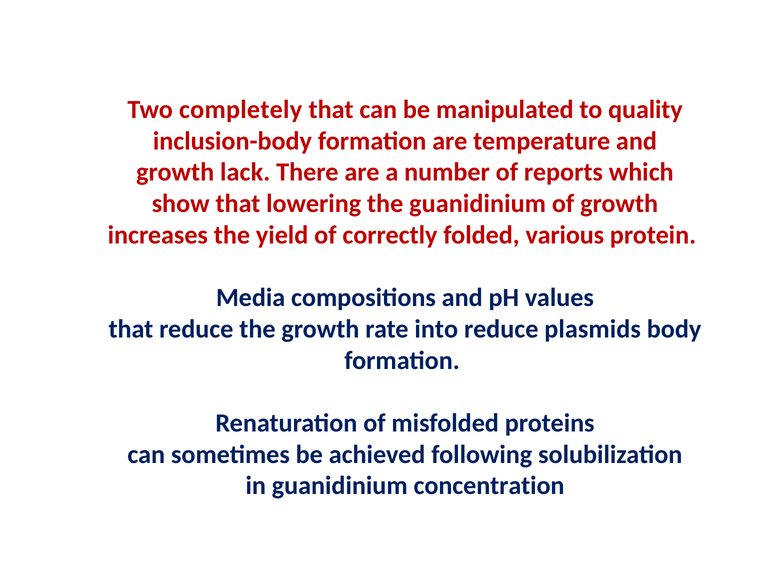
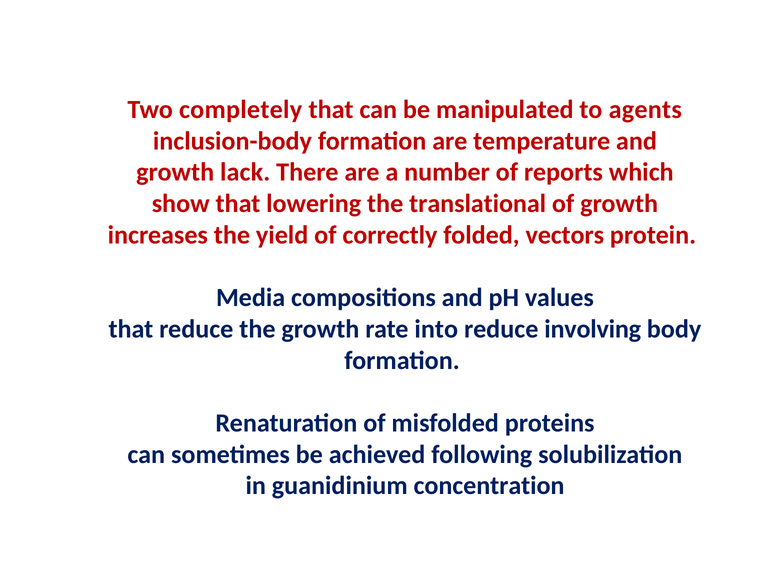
quality: quality -> agents
the guanidinium: guanidinium -> translational
various: various -> vectors
plasmids: plasmids -> involving
